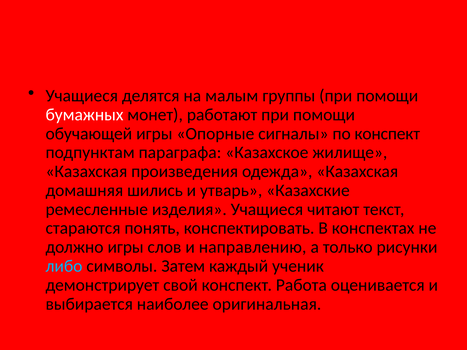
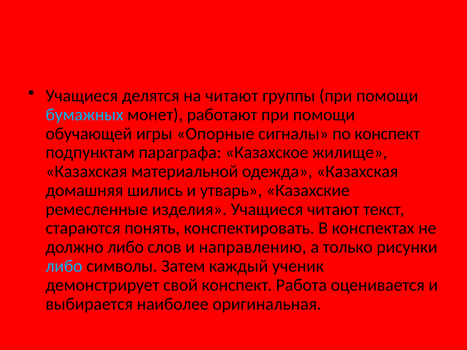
на малым: малым -> читают
бумажных colour: white -> light blue
произведения: произведения -> материальной
должно игры: игры -> либо
